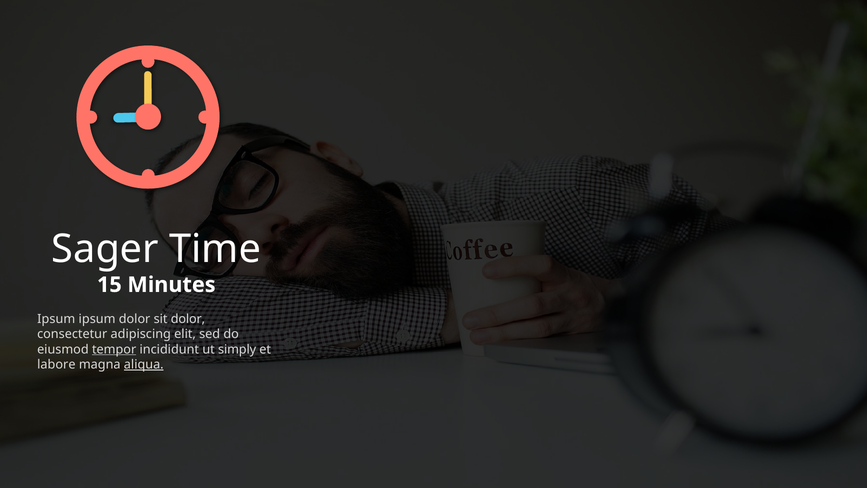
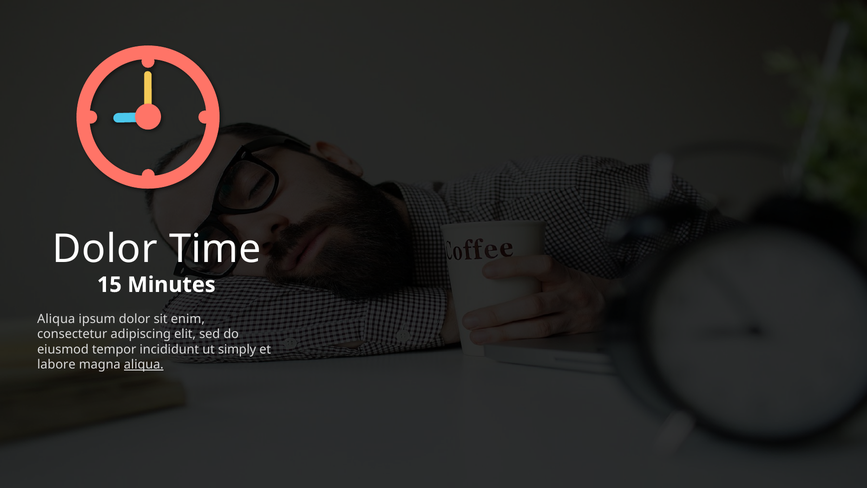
Sager at (105, 249): Sager -> Dolor
Ipsum at (56, 319): Ipsum -> Aliqua
sit dolor: dolor -> enim
tempor underline: present -> none
